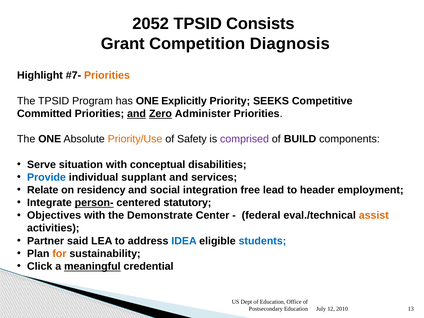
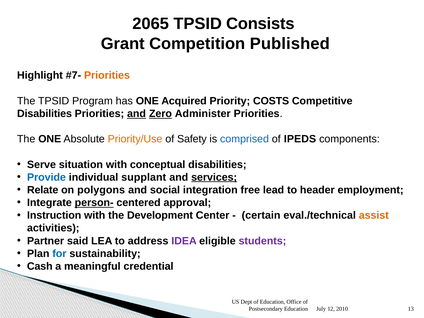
2052: 2052 -> 2065
Diagnosis: Diagnosis -> Published
Explicitly: Explicitly -> Acquired
SEEKS: SEEKS -> COSTS
Committed at (44, 114): Committed -> Disabilities
comprised colour: purple -> blue
BUILD: BUILD -> IPEDS
services underline: none -> present
residency: residency -> polygons
statutory: statutory -> approval
Objectives: Objectives -> Instruction
Demonstrate: Demonstrate -> Development
federal: federal -> certain
IDEA colour: blue -> purple
students colour: blue -> purple
for colour: orange -> blue
Click: Click -> Cash
meaningful underline: present -> none
